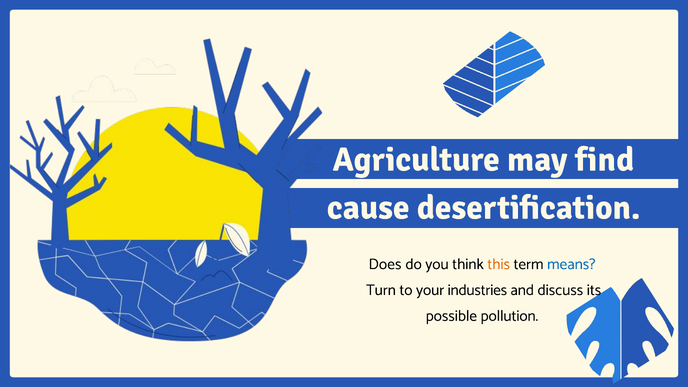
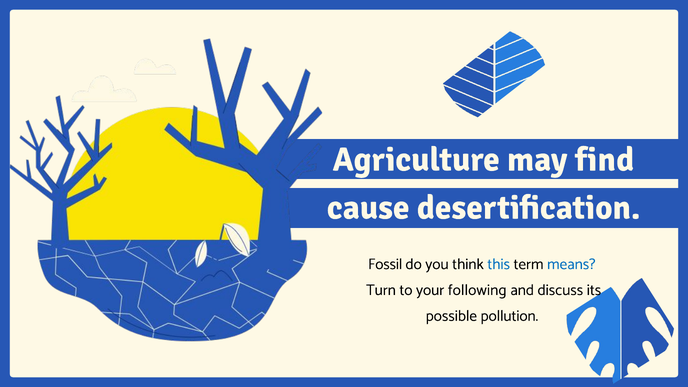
Does: Does -> Fossil
this colour: orange -> blue
industries: industries -> following
